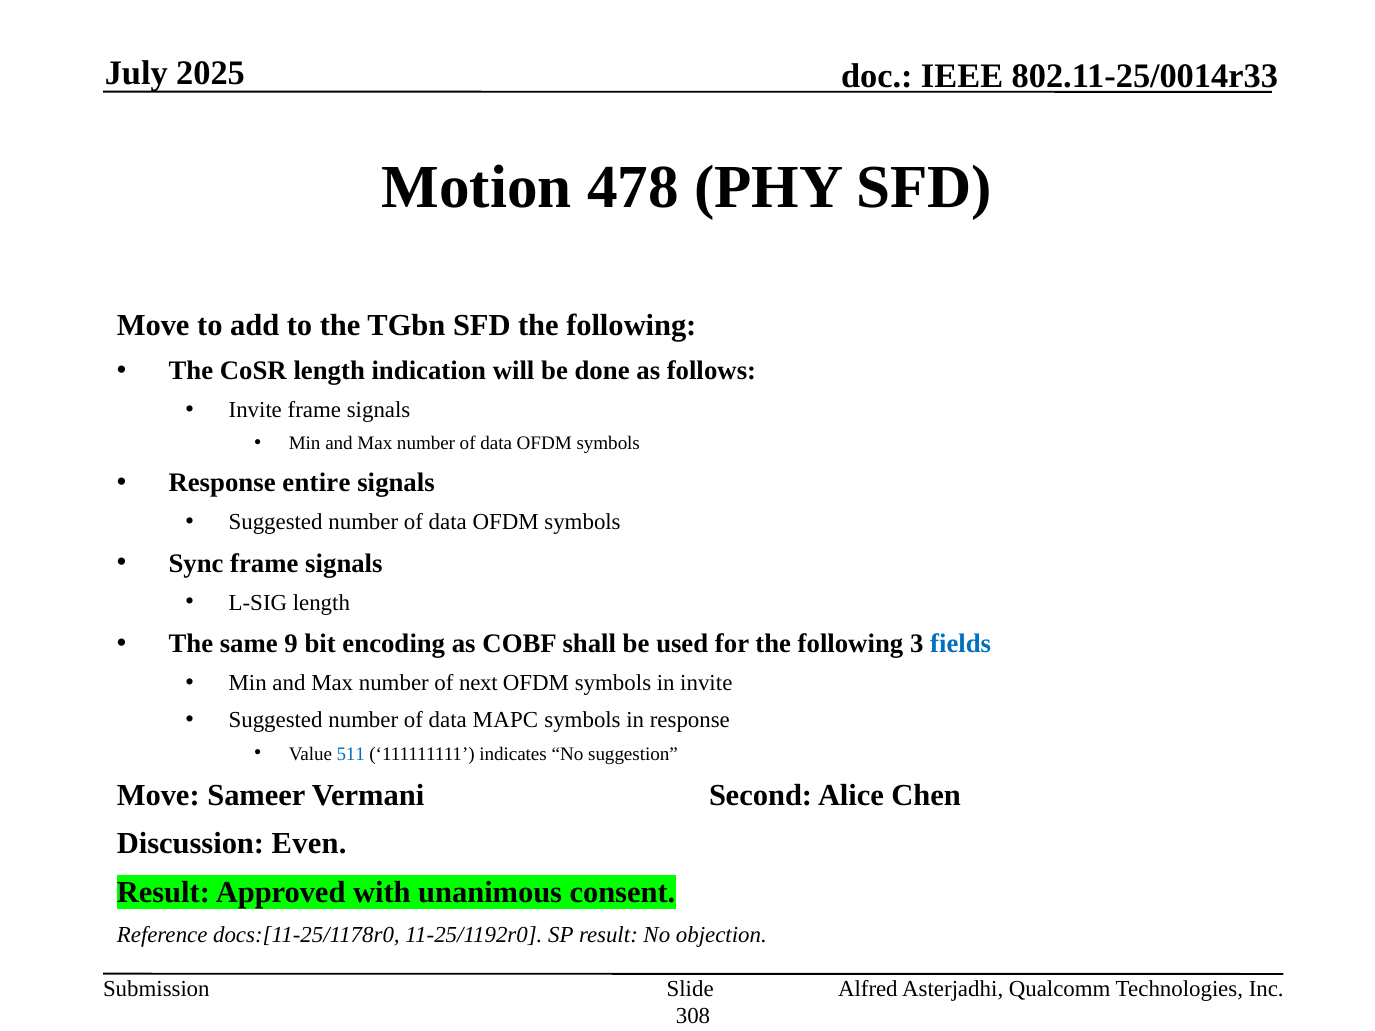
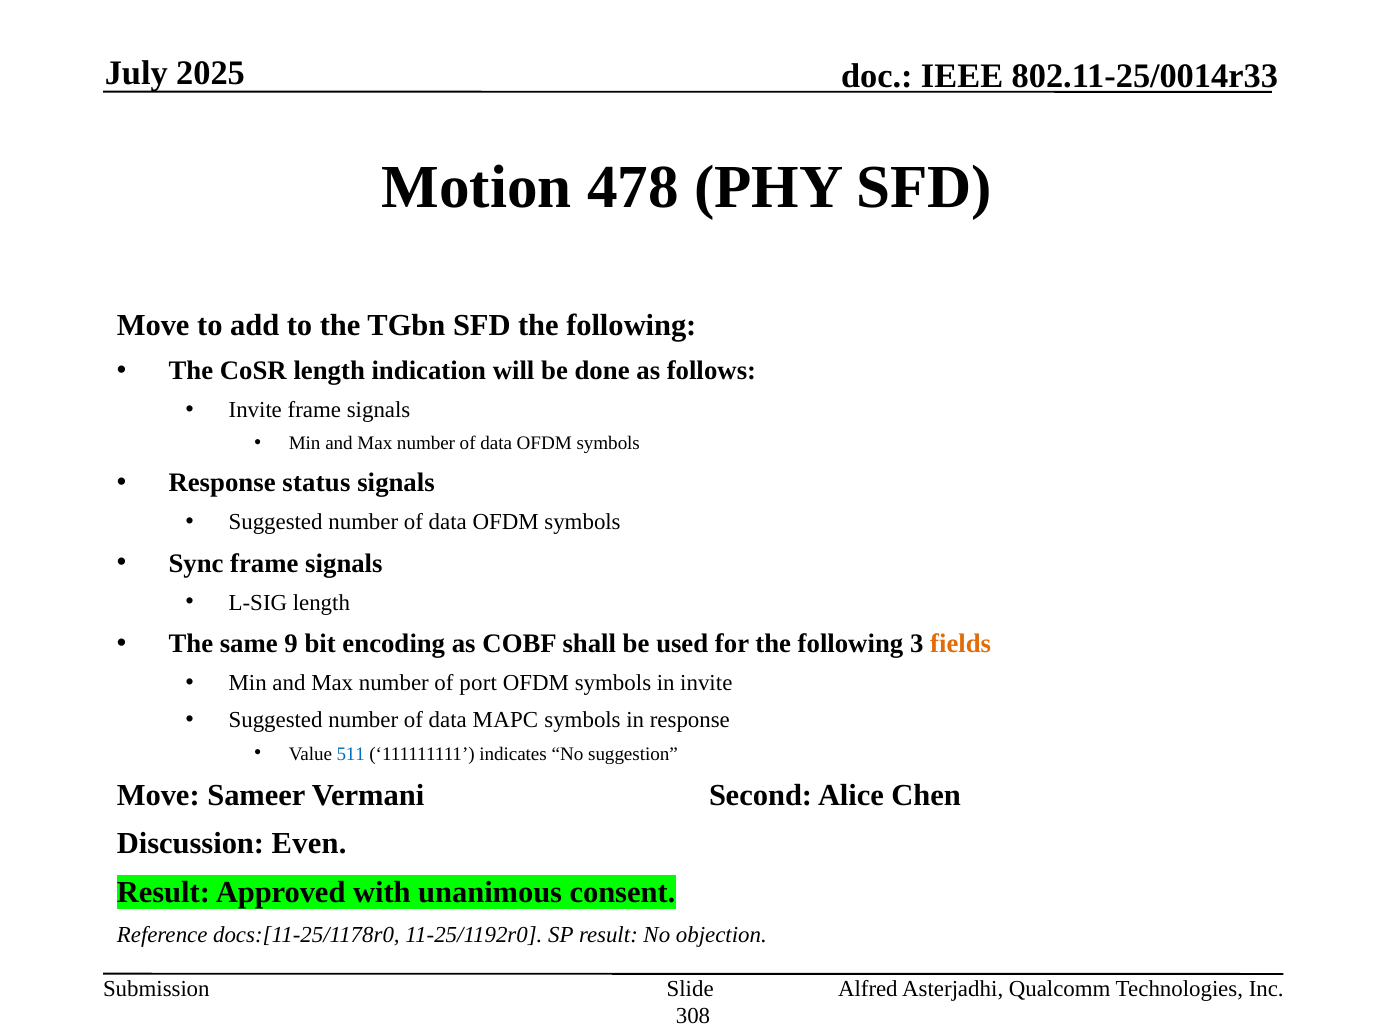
entire: entire -> status
fields colour: blue -> orange
next: next -> port
